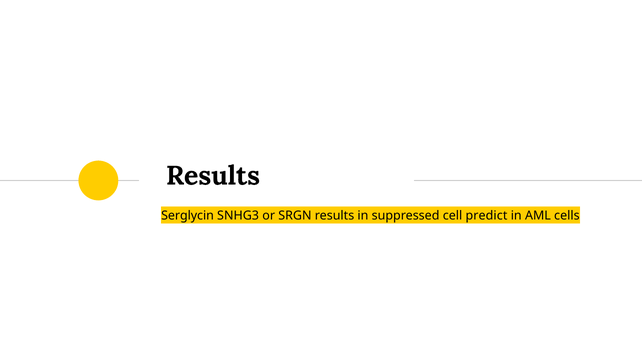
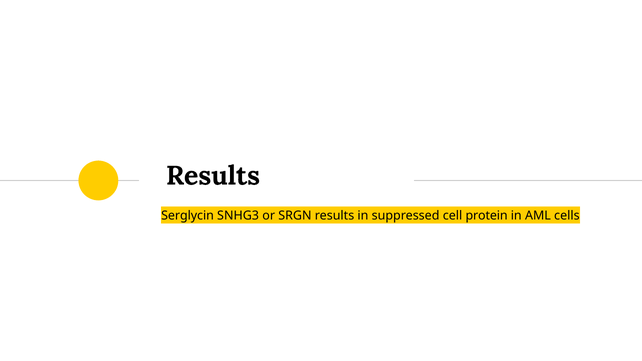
predict: predict -> protein
